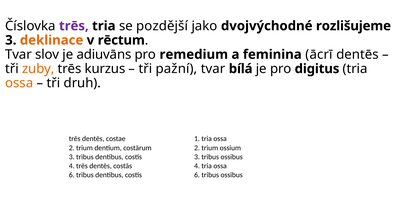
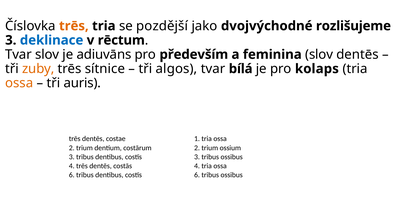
trēs at (74, 26) colour: purple -> orange
deklinace colour: orange -> blue
remedium: remedium -> především
feminina ācrī: ācrī -> slov
kurzus: kurzus -> sítnice
pažní: pažní -> algos
digitus: digitus -> kolaps
druh: druh -> auris
